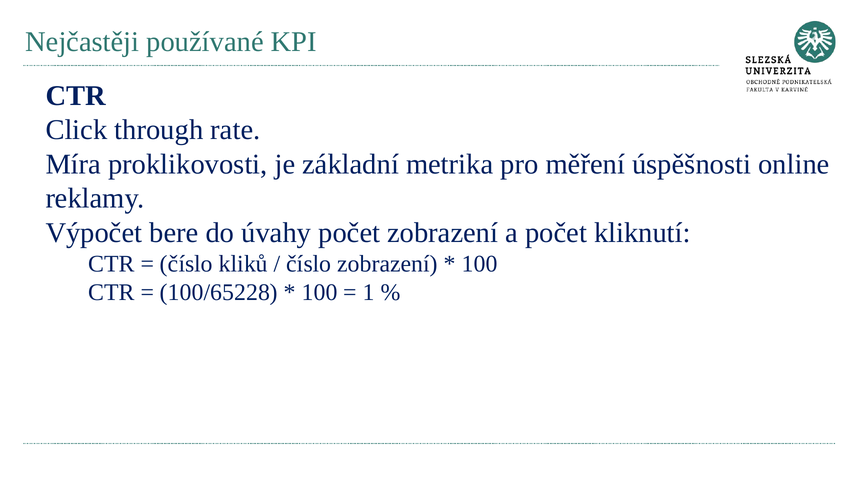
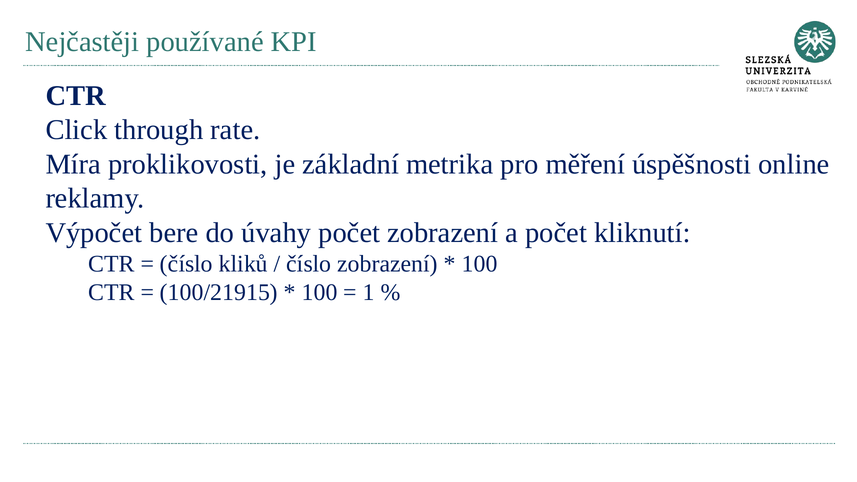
100/65228: 100/65228 -> 100/21915
